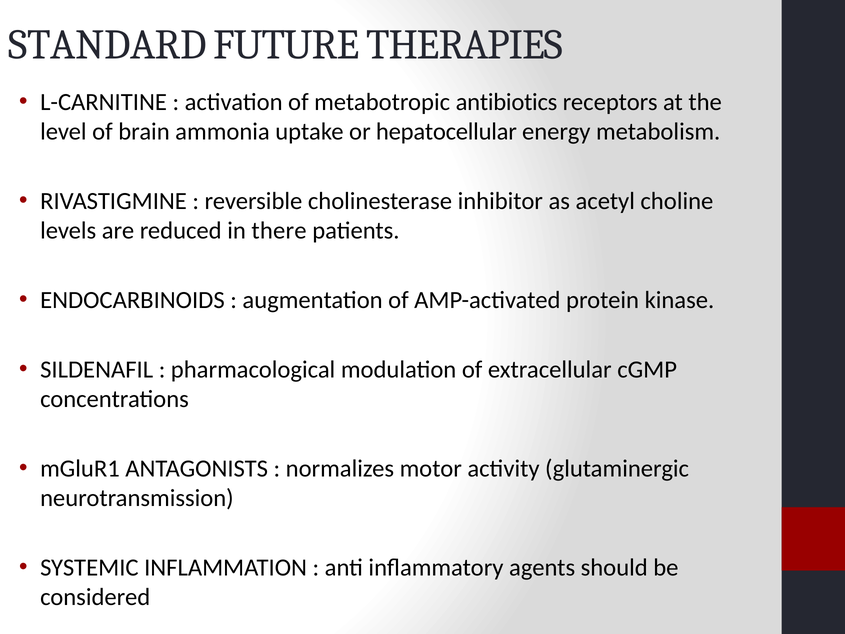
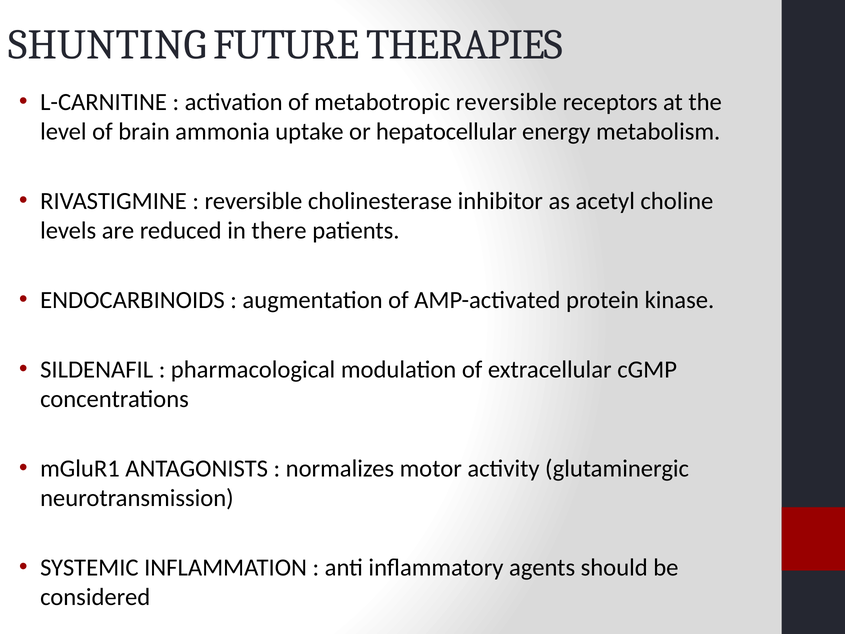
STANDARD: STANDARD -> SHUNTING
metabotropic antibiotics: antibiotics -> reversible
